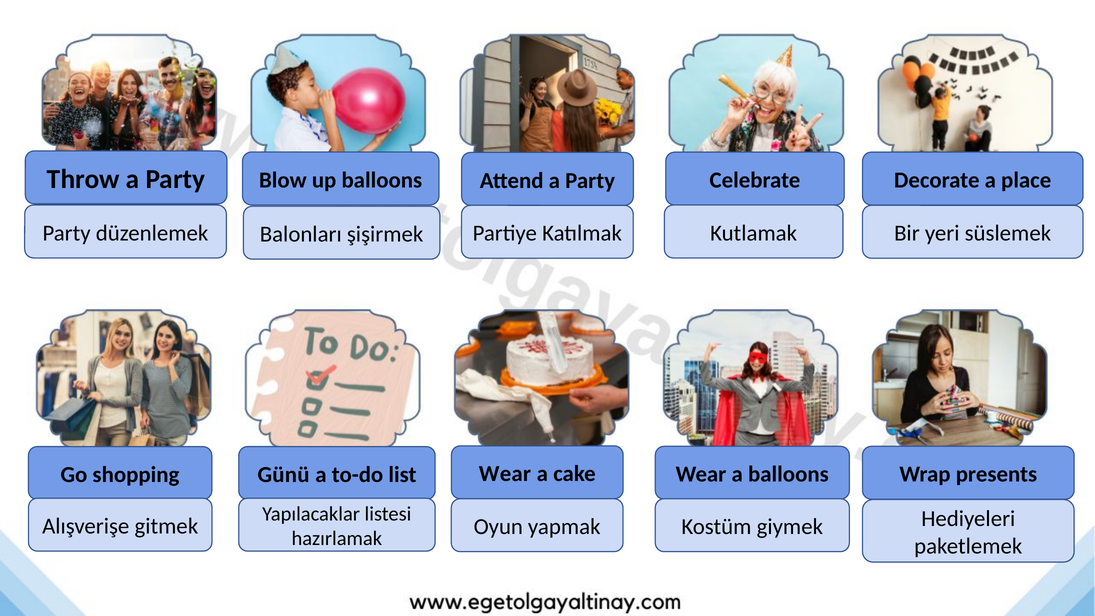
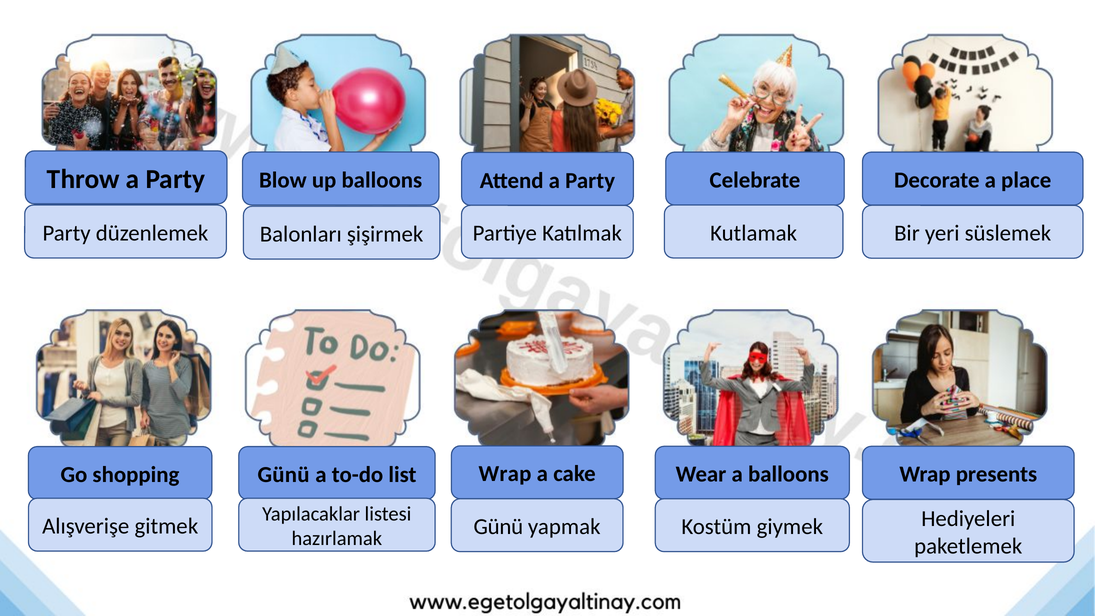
Wear at (505, 474): Wear -> Wrap
Oyun at (498, 527): Oyun -> Günü
